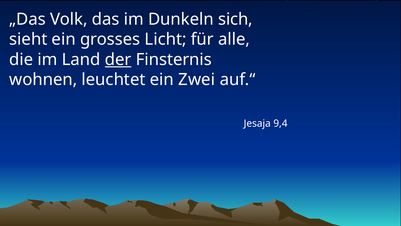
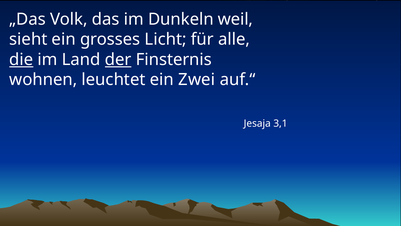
sich: sich -> weil
die underline: none -> present
9,4: 9,4 -> 3,1
